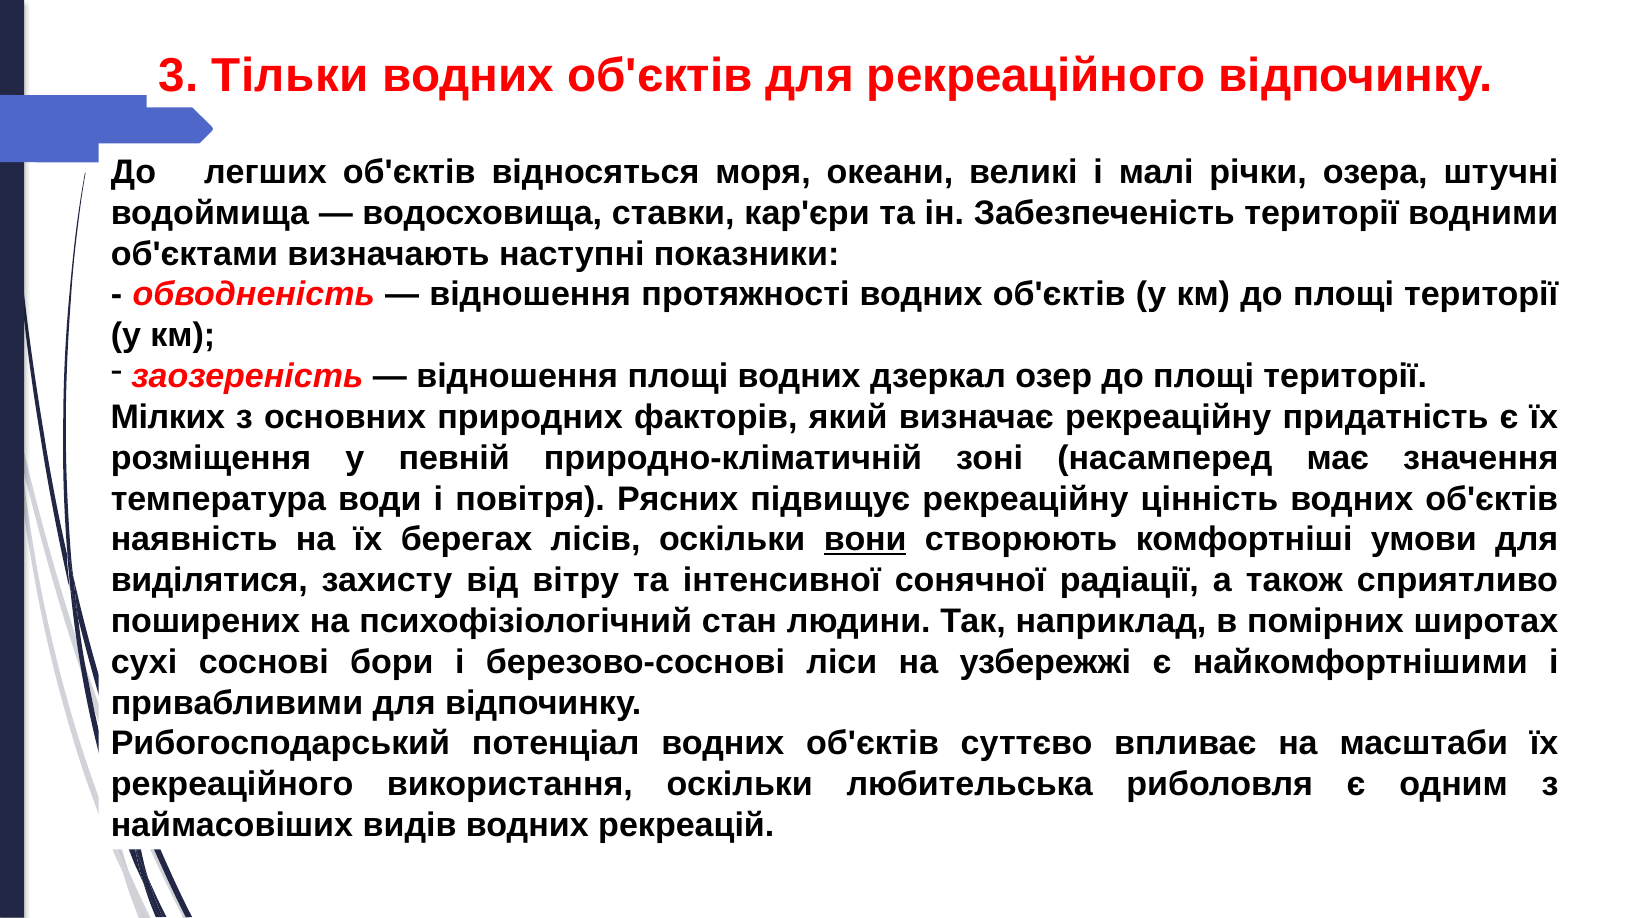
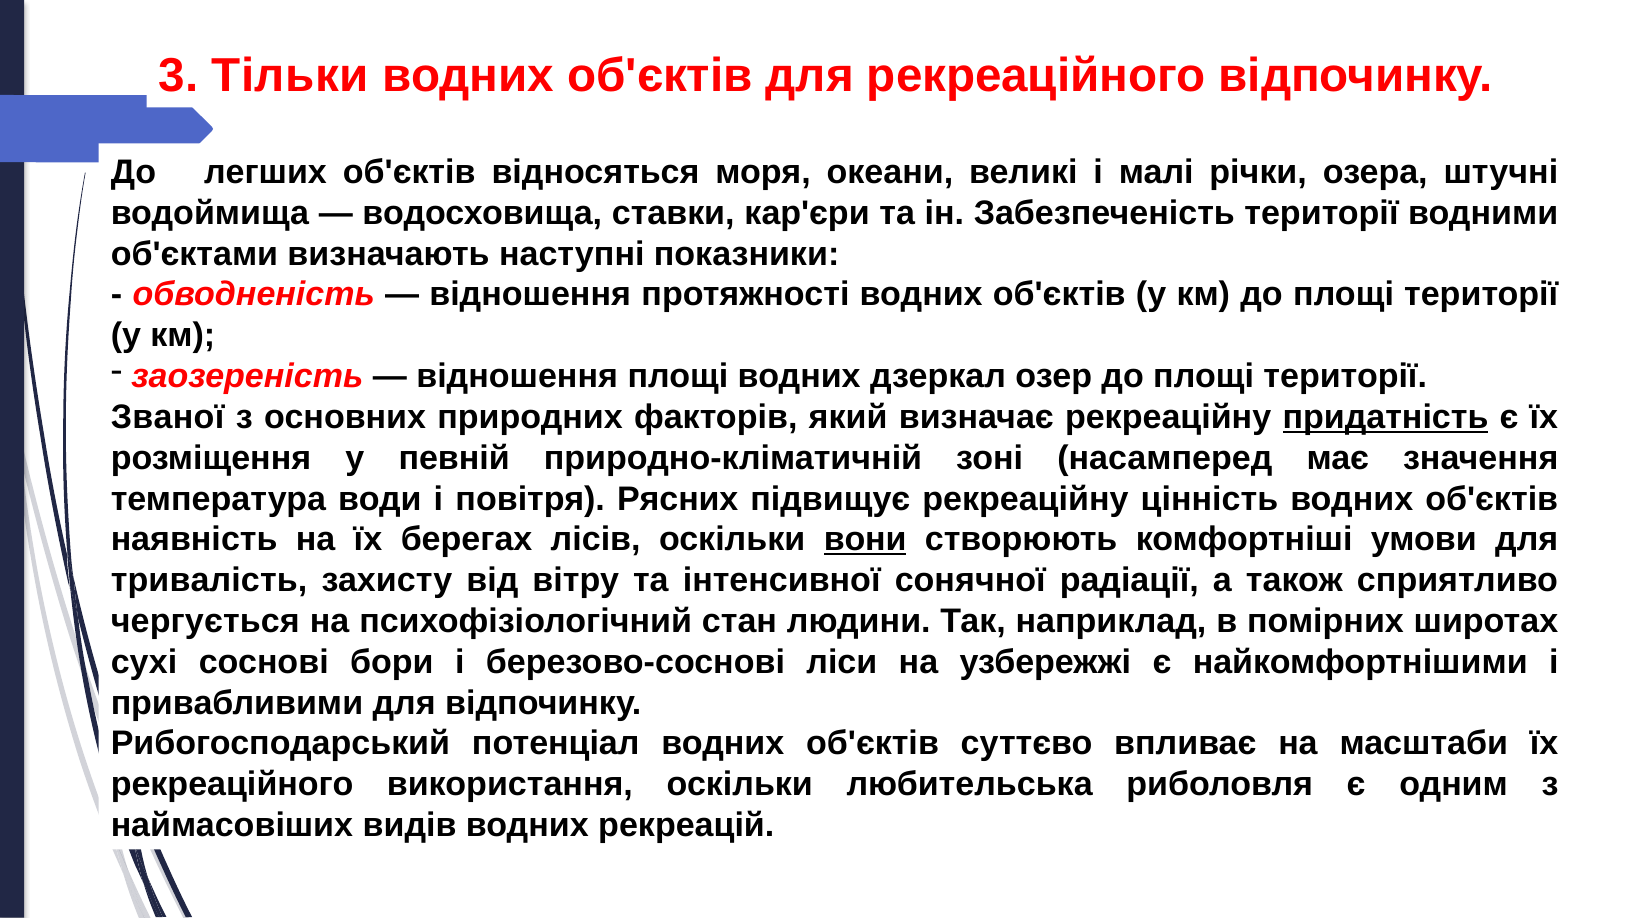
Мілких: Мілких -> Званої
придатність underline: none -> present
виділятися: виділятися -> тривалість
поширених: поширених -> чергується
